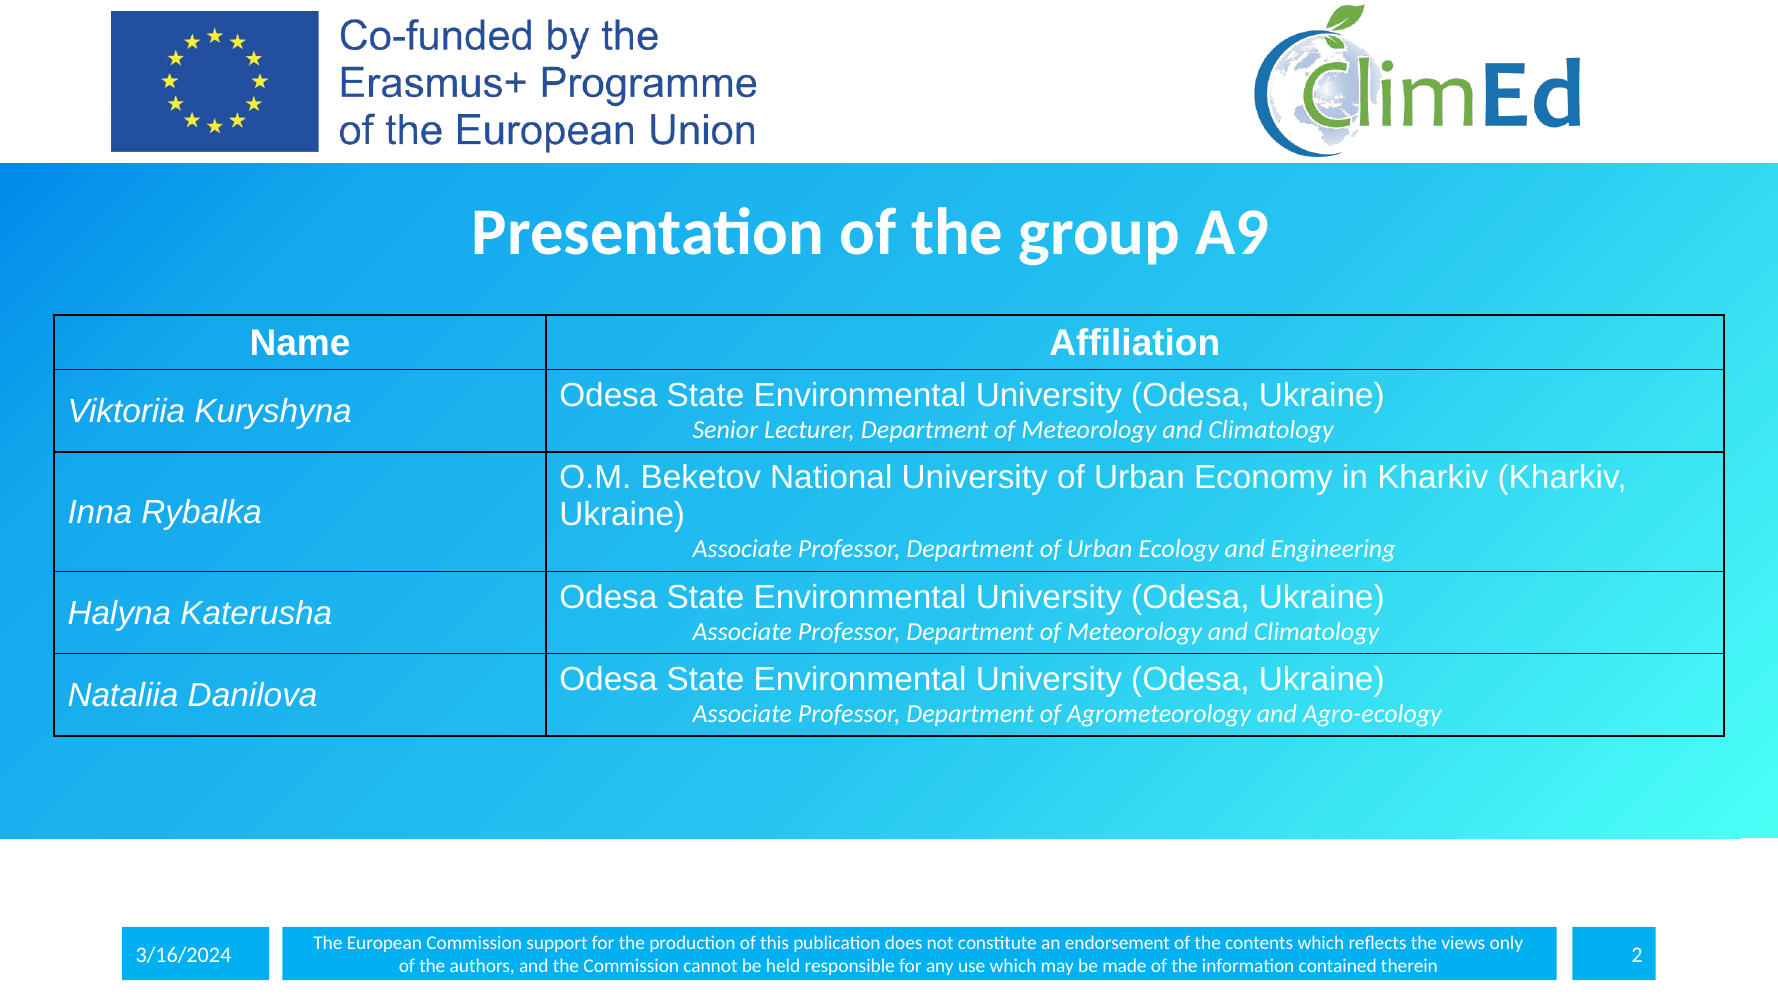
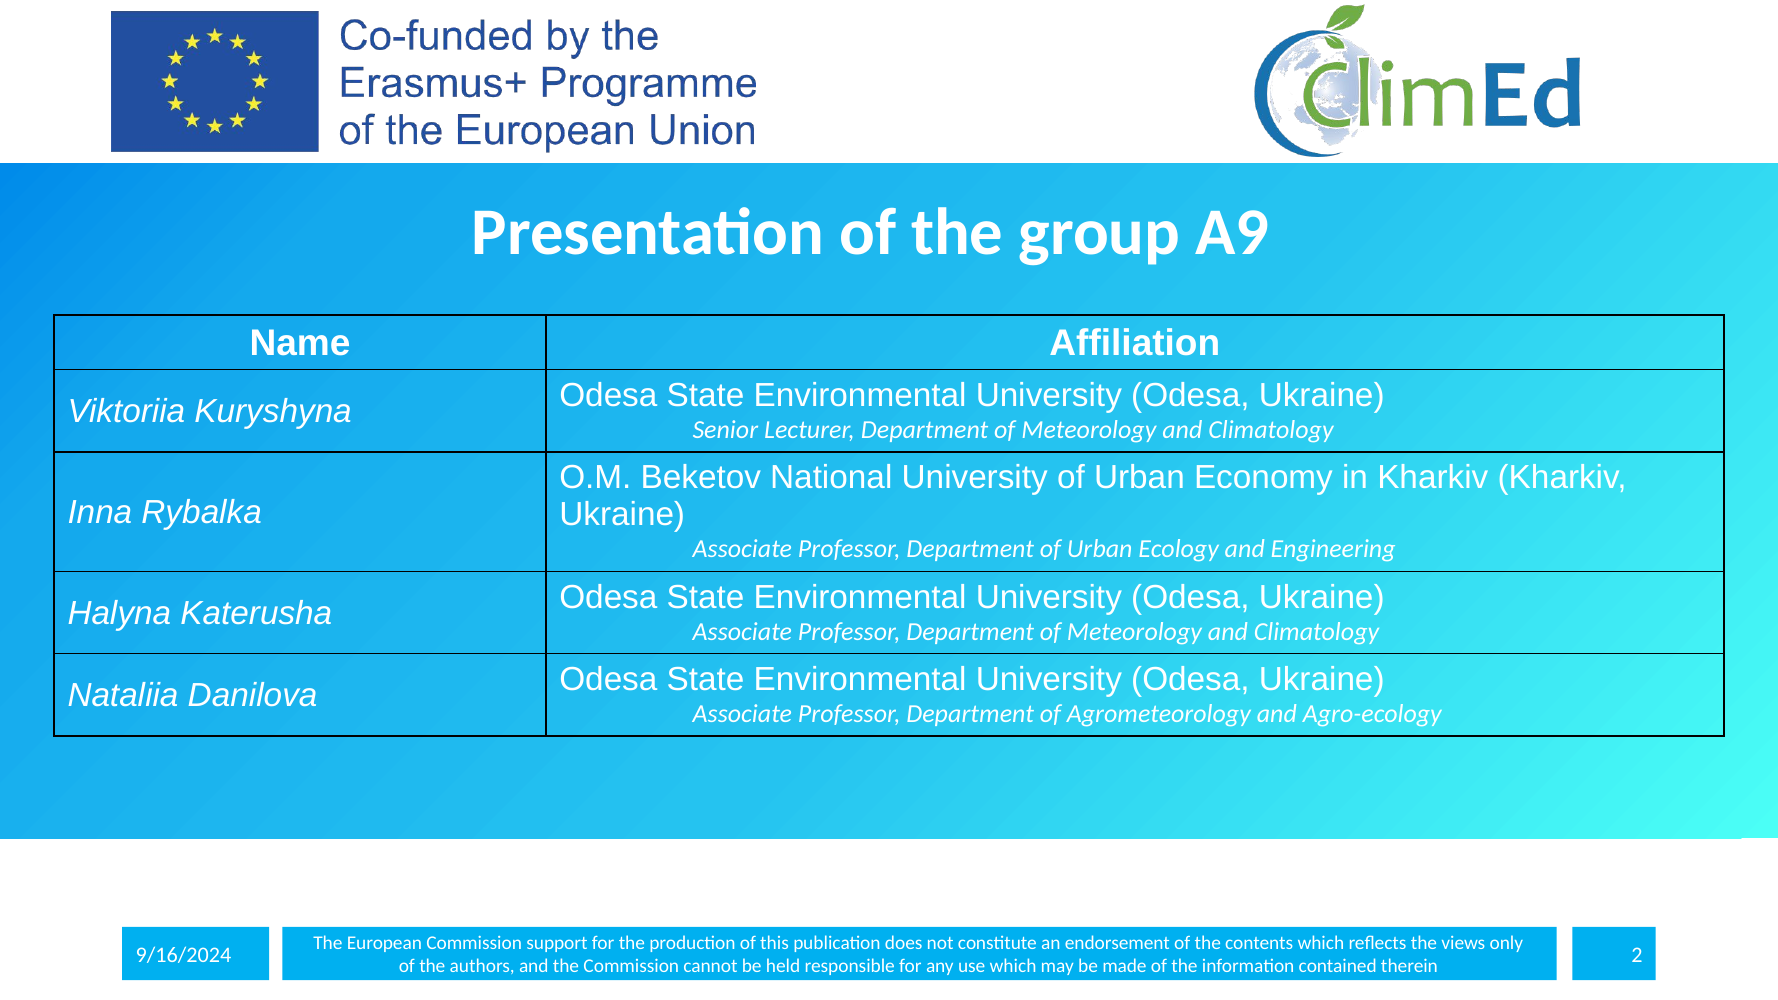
3/16/2024: 3/16/2024 -> 9/16/2024
